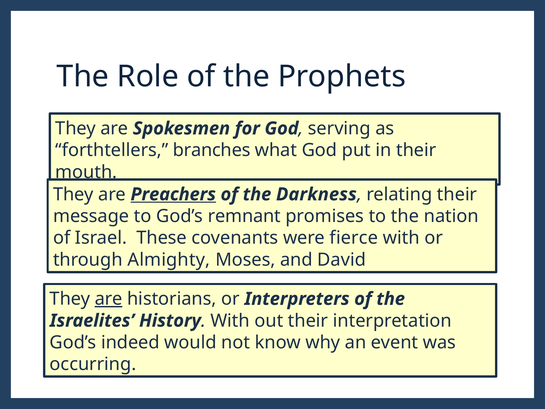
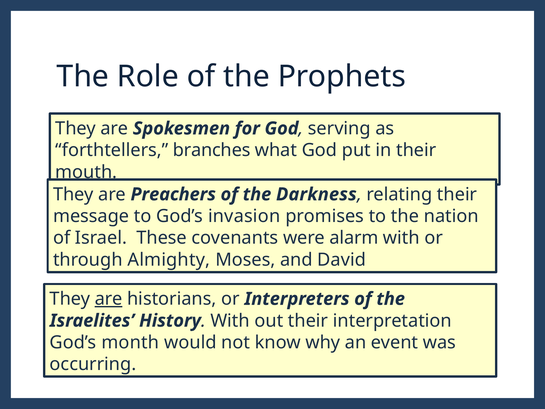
Preachers underline: present -> none
remnant: remnant -> invasion
fierce: fierce -> alarm
indeed: indeed -> month
